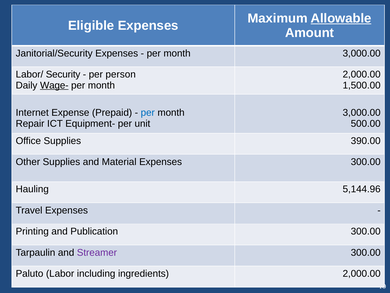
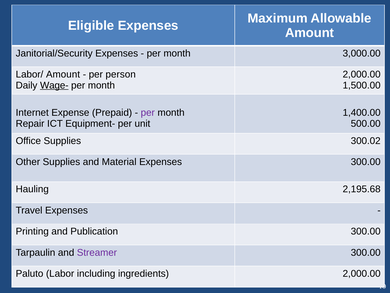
Allowable underline: present -> none
Labor/ Security: Security -> Amount
per at (148, 112) colour: blue -> purple
3,000.00 at (362, 112): 3,000.00 -> 1,400.00
390.00: 390.00 -> 300.02
5,144.96: 5,144.96 -> 2,195.68
